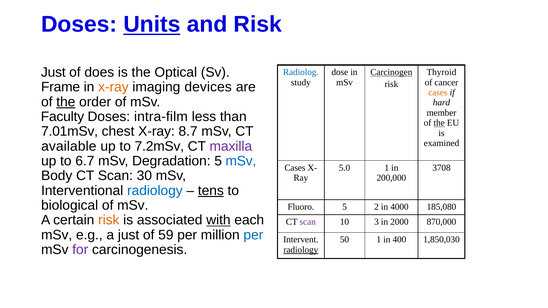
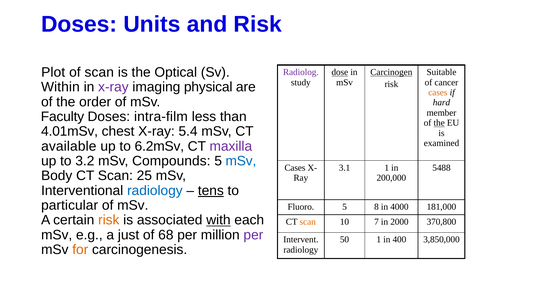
Units underline: present -> none
Just at (53, 72): Just -> Plot
of does: does -> scan
Radiolog colour: blue -> purple
dose underline: none -> present
Thyroid: Thyroid -> Suitable
Frame: Frame -> Within
x-ray at (113, 87) colour: orange -> purple
devices: devices -> physical
the at (66, 102) underline: present -> none
7.01mSv: 7.01mSv -> 4.01mSv
8.7: 8.7 -> 5.4
7.2mSv: 7.2mSv -> 6.2mSv
6.7: 6.7 -> 3.2
Degradation: Degradation -> Compounds
5.0: 5.0 -> 3.1
3708: 3708 -> 5488
30: 30 -> 25
biological: biological -> particular
2: 2 -> 8
185,080: 185,080 -> 181,000
scan at (308, 222) colour: purple -> orange
3: 3 -> 7
870,000: 870,000 -> 370,800
59: 59 -> 68
per at (253, 235) colour: blue -> purple
1,850,030: 1,850,030 -> 3,850,000
for colour: purple -> orange
radiology at (301, 250) underline: present -> none
